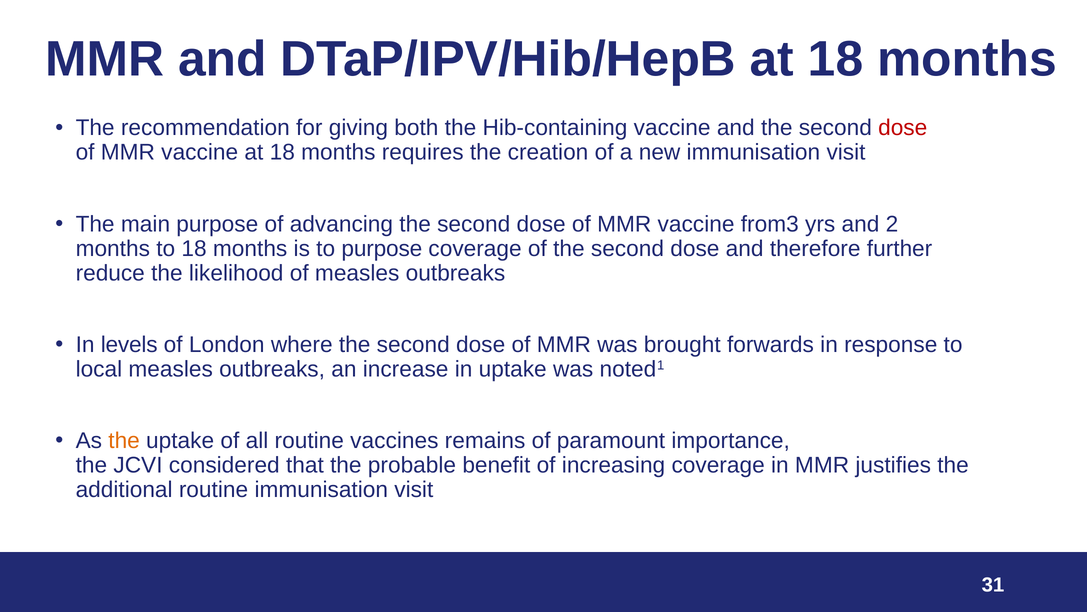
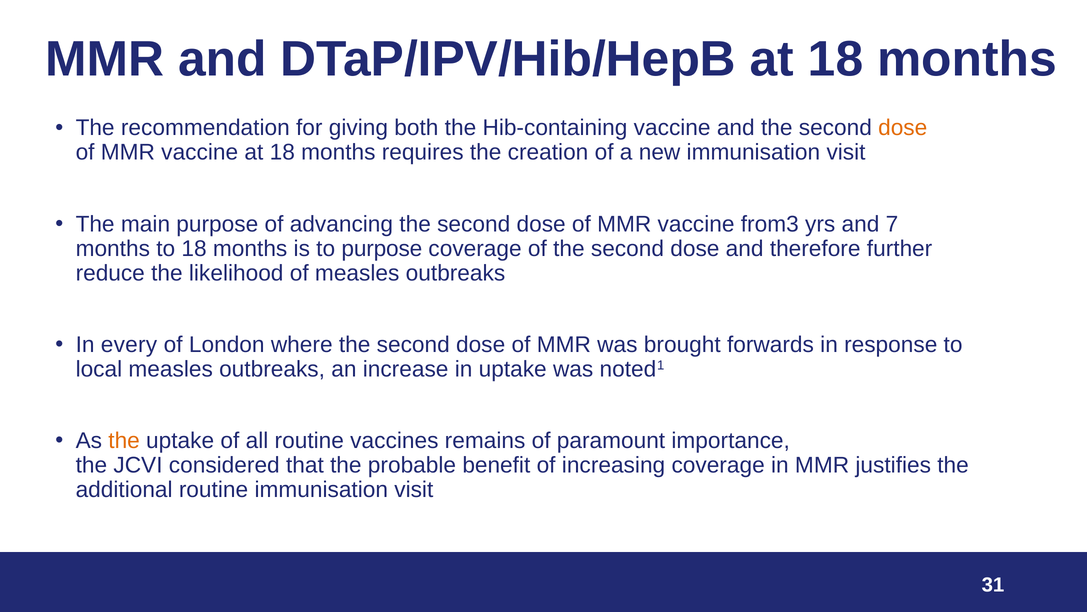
dose at (903, 128) colour: red -> orange
2: 2 -> 7
levels: levels -> every
